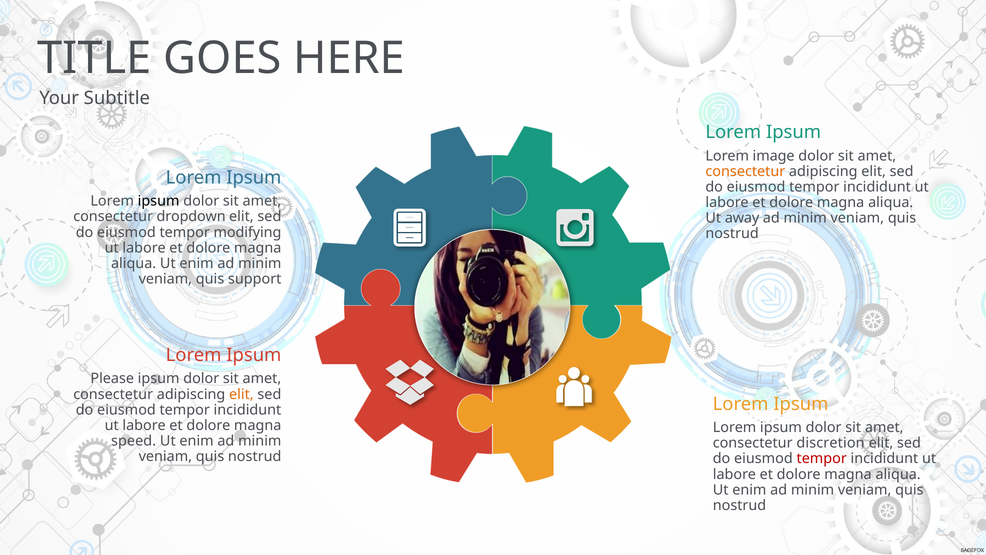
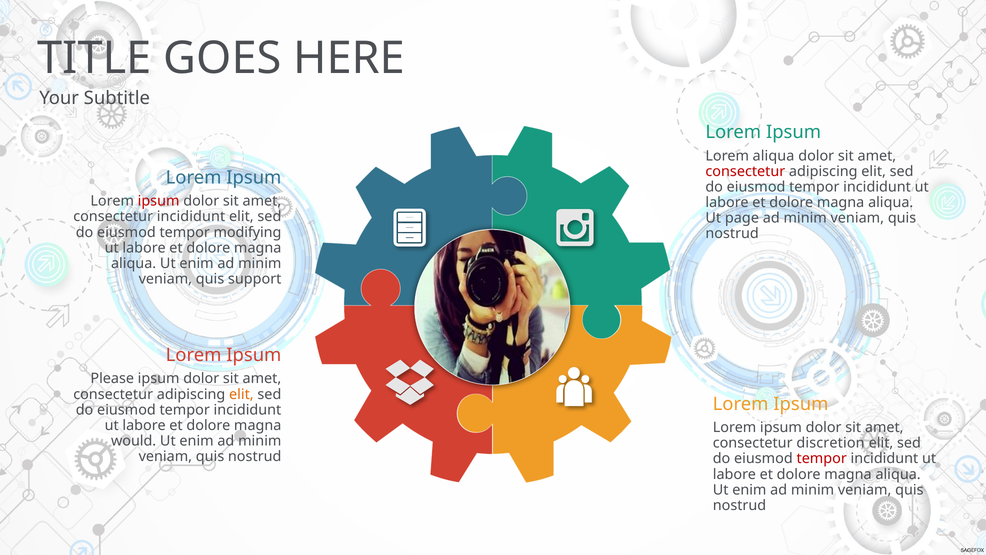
Lorem image: image -> aliqua
consectetur at (745, 171) colour: orange -> red
ipsum at (159, 201) colour: black -> red
consectetur dropdown: dropdown -> incididunt
away: away -> page
speed: speed -> would
